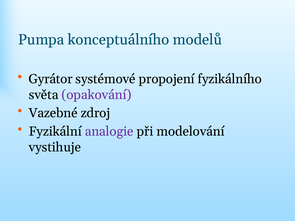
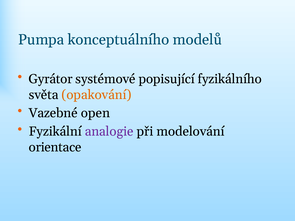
propojení: propojení -> popisující
opakování colour: purple -> orange
zdroj: zdroj -> open
vystihuje: vystihuje -> orientace
